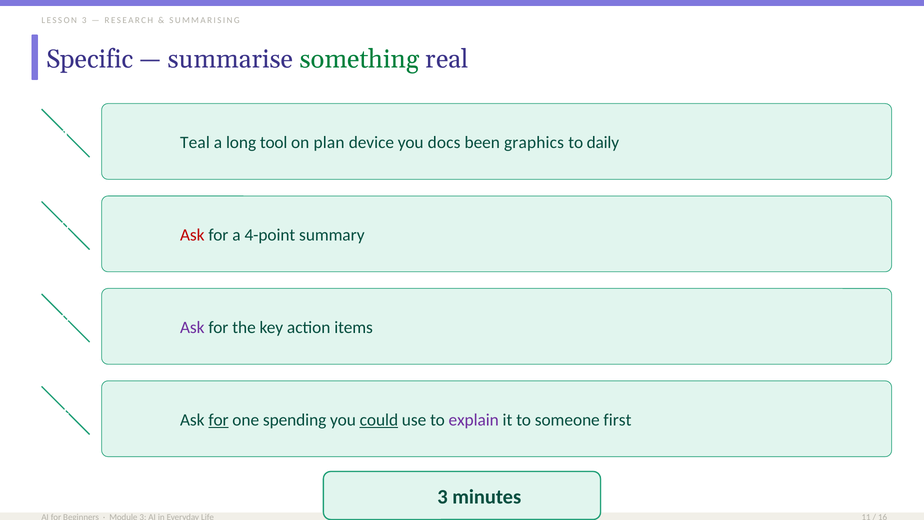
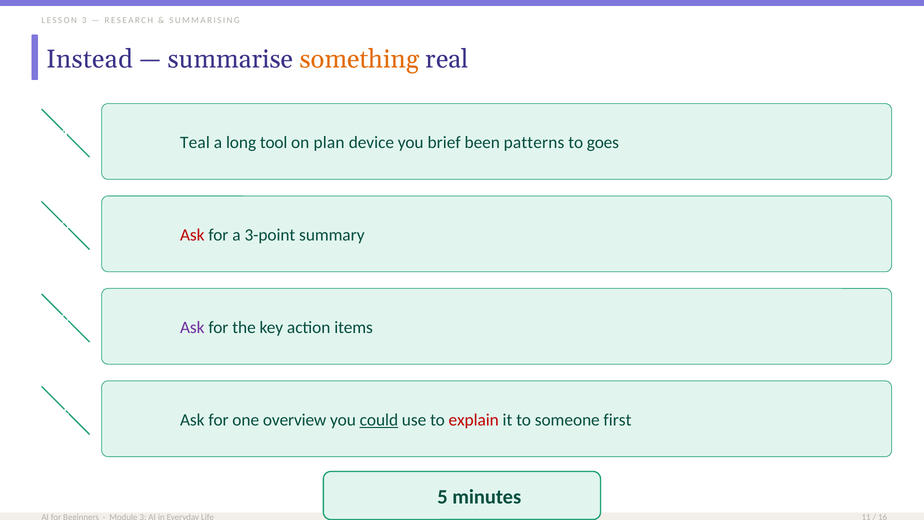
Specific: Specific -> Instead
something colour: green -> orange
docs: docs -> brief
graphics: graphics -> patterns
daily: daily -> goes
4-point: 4-point -> 3-point
for at (218, 420) underline: present -> none
spending: spending -> overview
explain colour: purple -> red
3 at (443, 497): 3 -> 5
